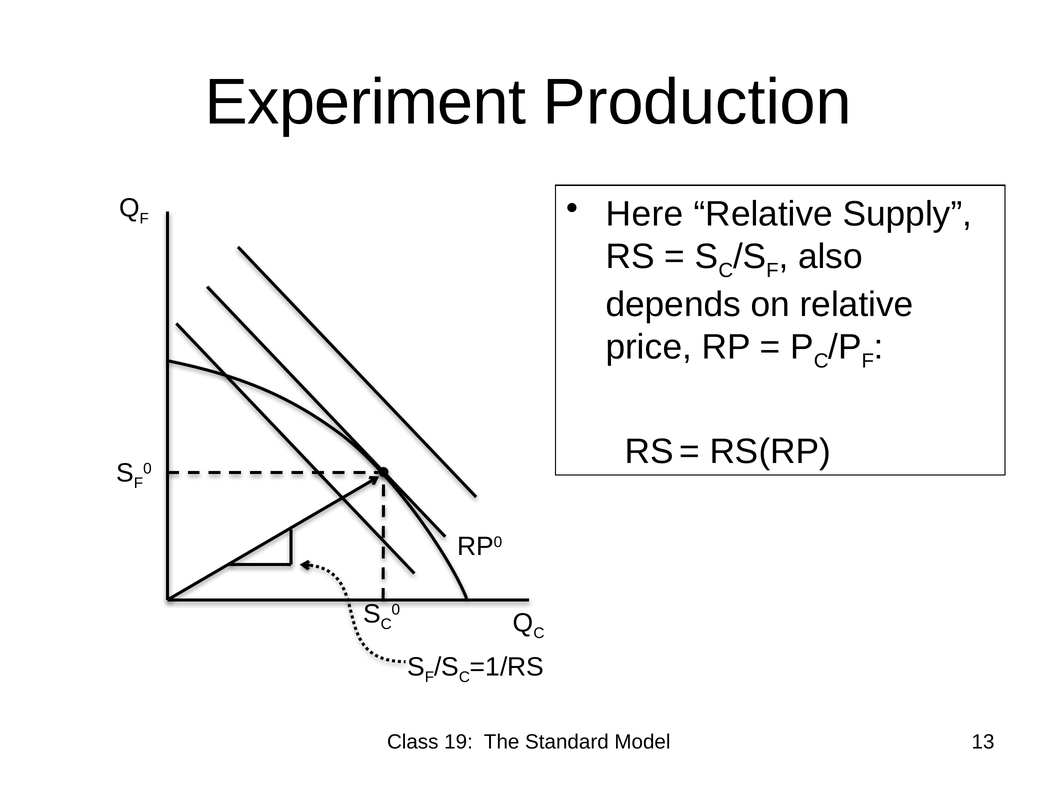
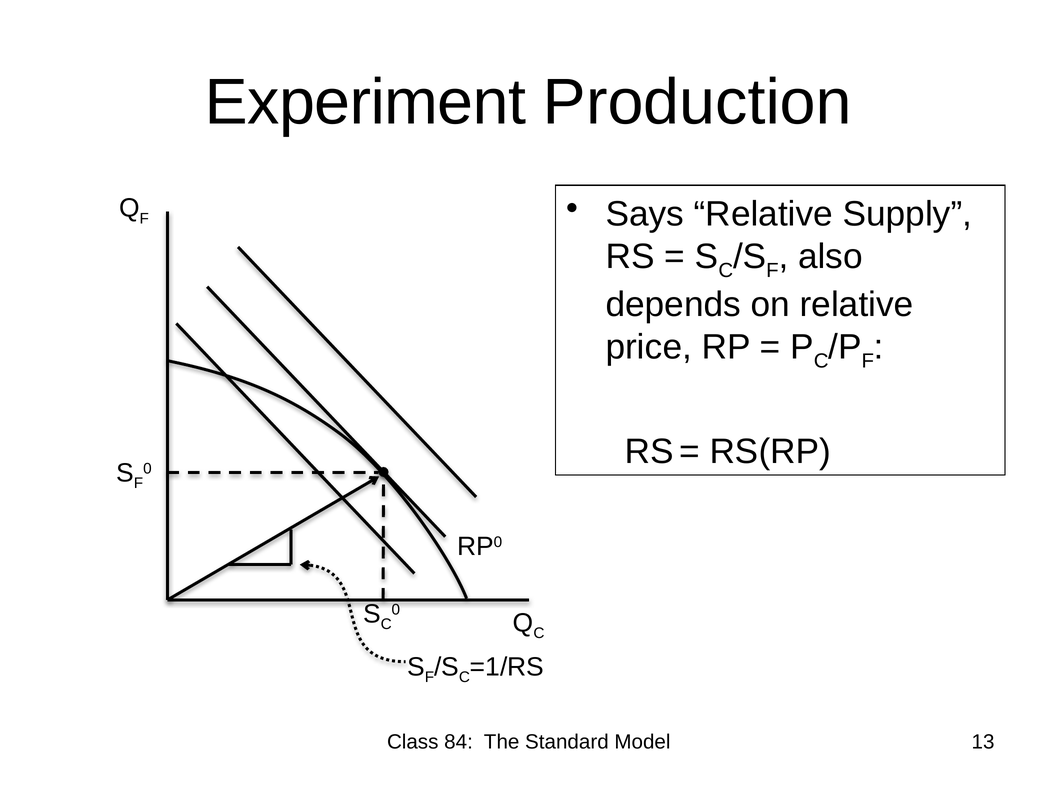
Here: Here -> Says
19: 19 -> 84
